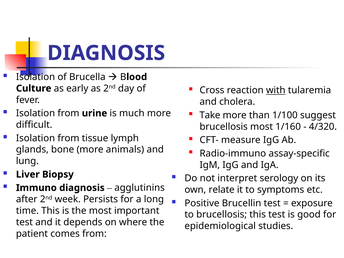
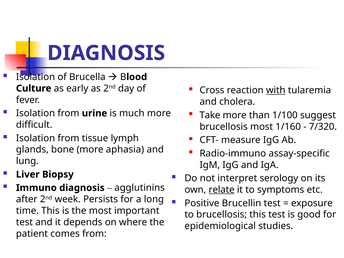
4/320: 4/320 -> 7/320
animals: animals -> aphasia
relate underline: none -> present
